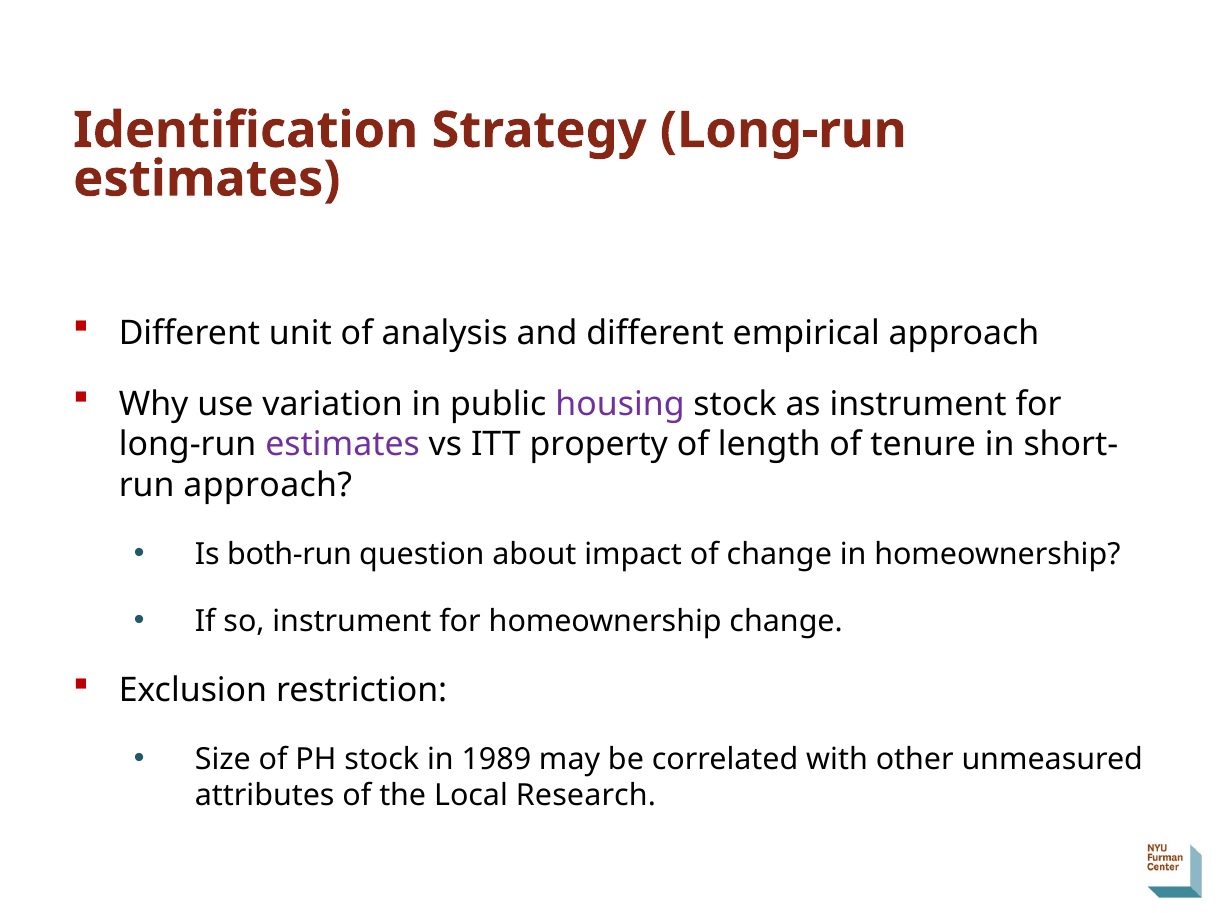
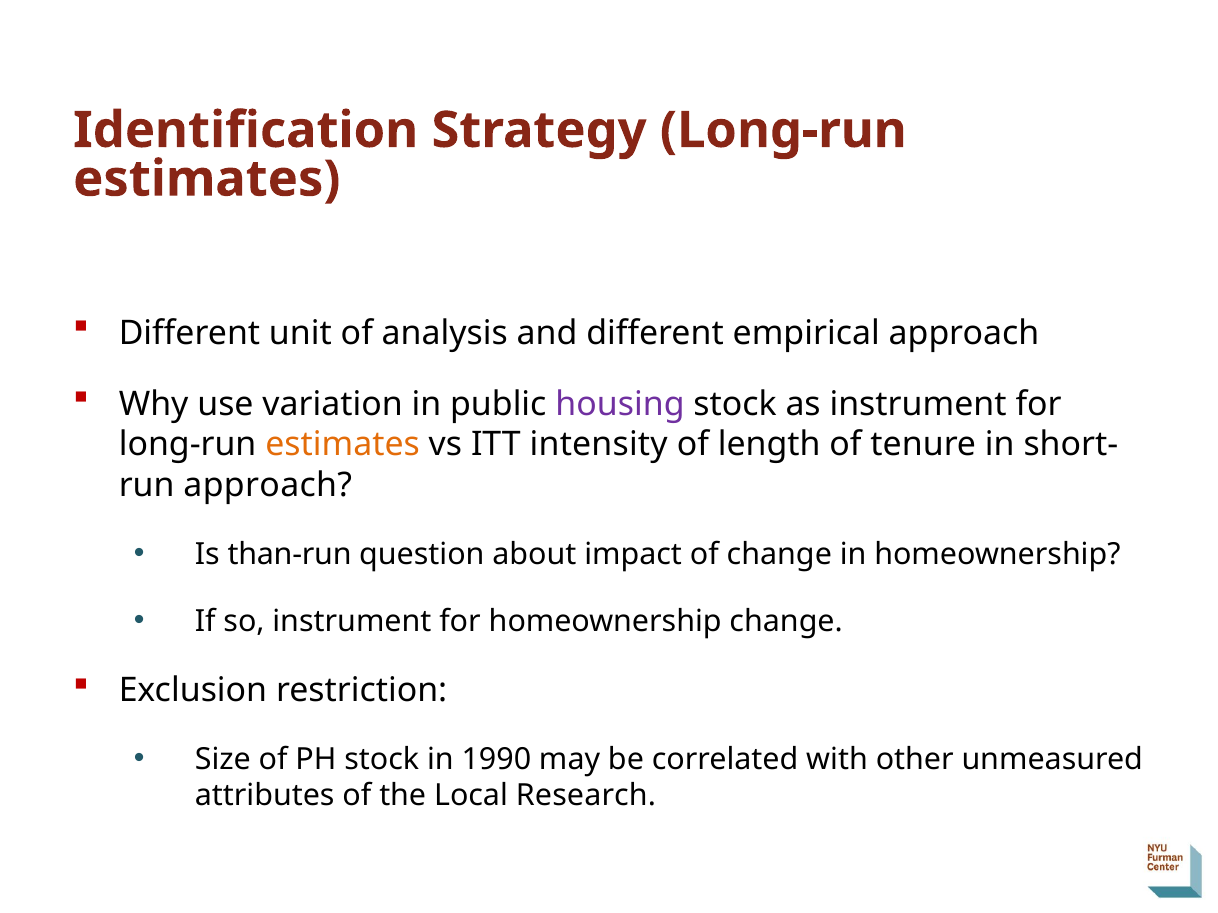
estimates at (343, 445) colour: purple -> orange
property: property -> intensity
both-run: both-run -> than-run
1989: 1989 -> 1990
